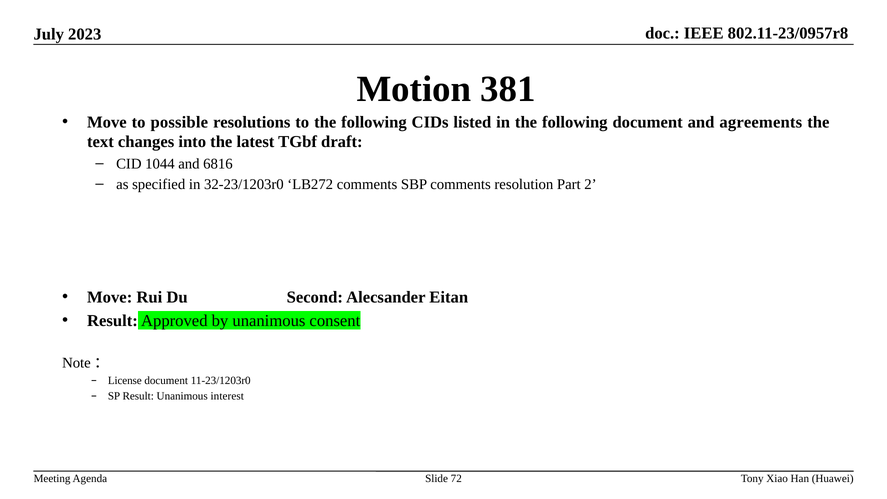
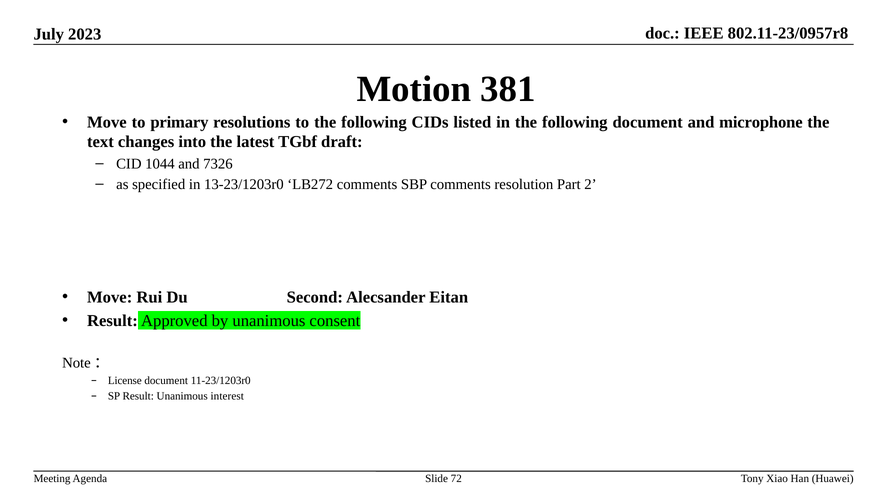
possible: possible -> primary
agreements: agreements -> microphone
6816: 6816 -> 7326
32-23/1203r0: 32-23/1203r0 -> 13-23/1203r0
